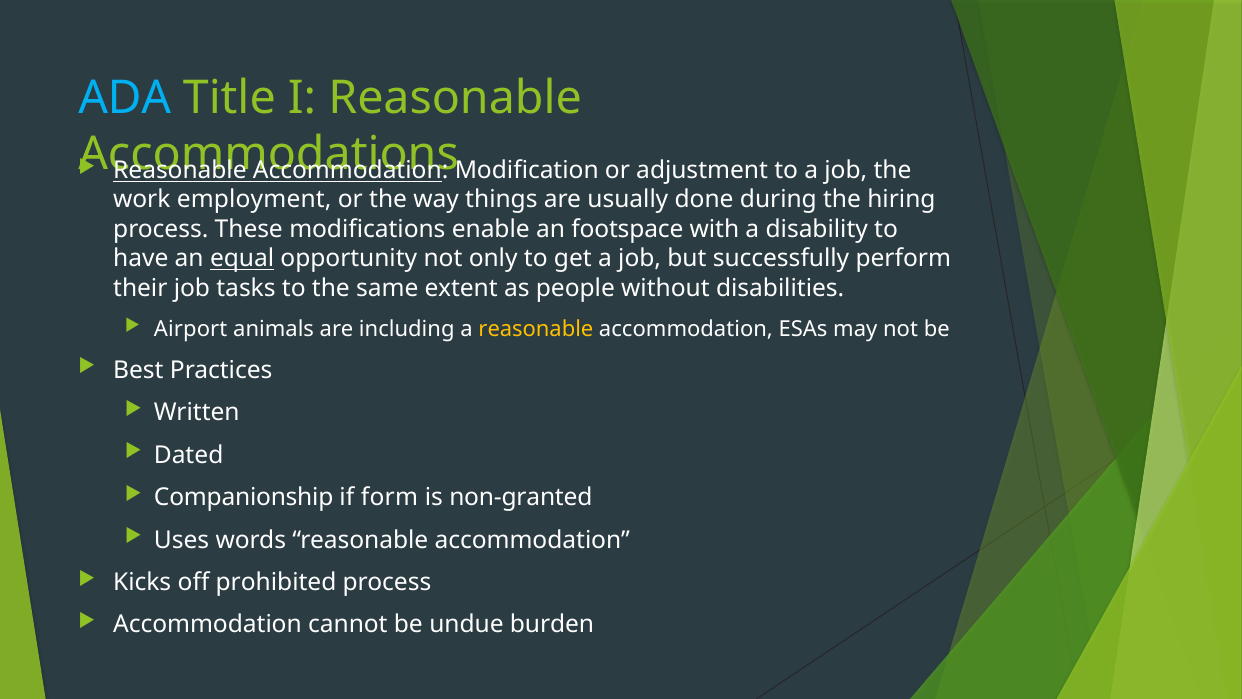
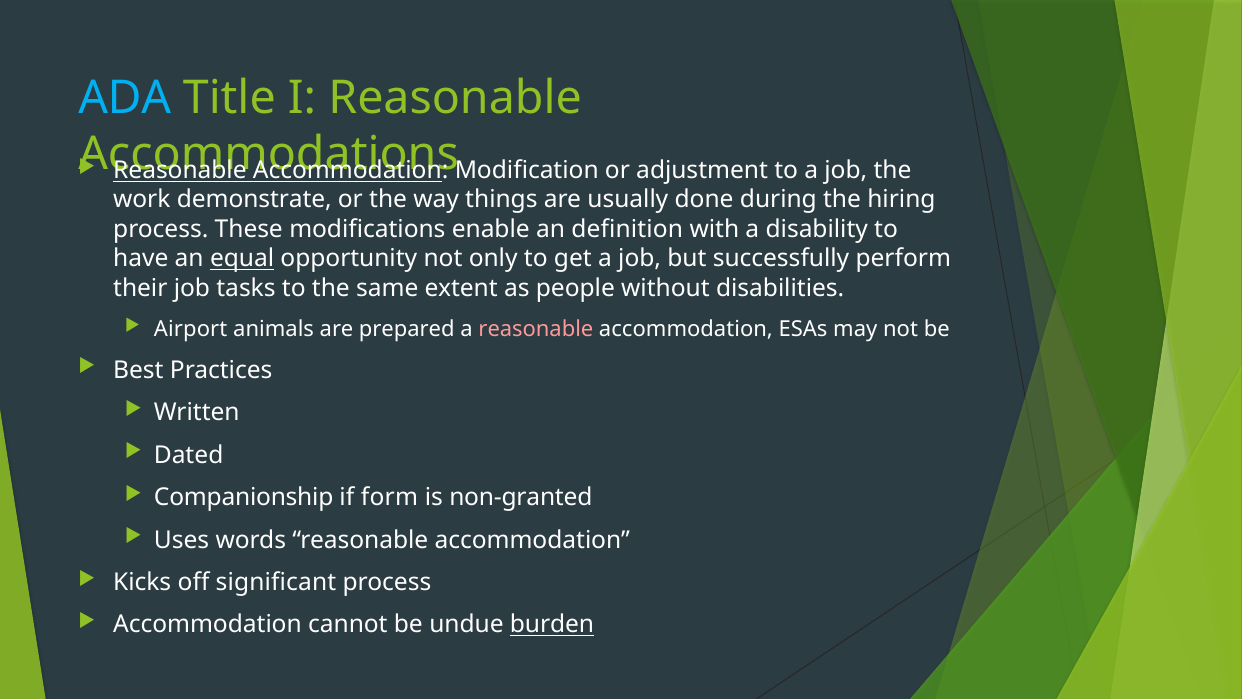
employment: employment -> demonstrate
footspace: footspace -> definition
including: including -> prepared
reasonable at (536, 329) colour: yellow -> pink
prohibited: prohibited -> significant
burden underline: none -> present
